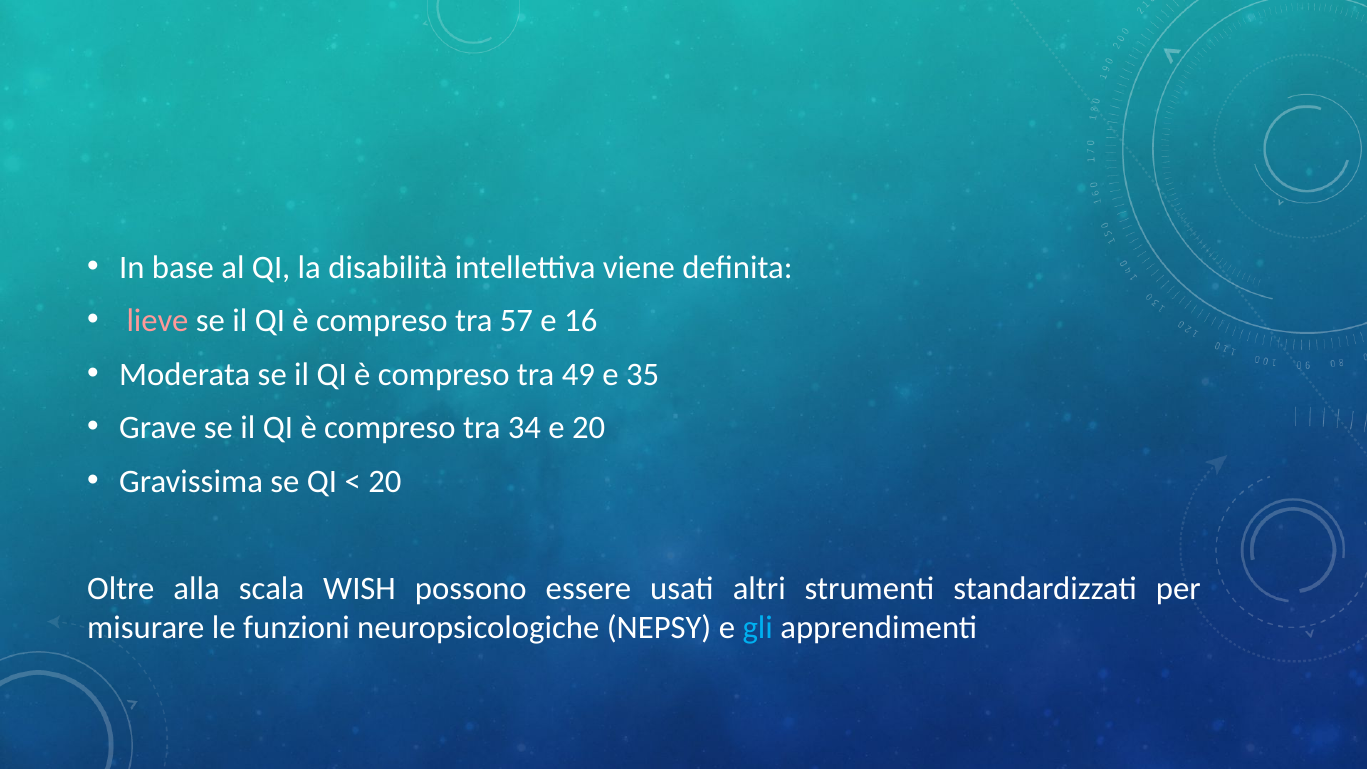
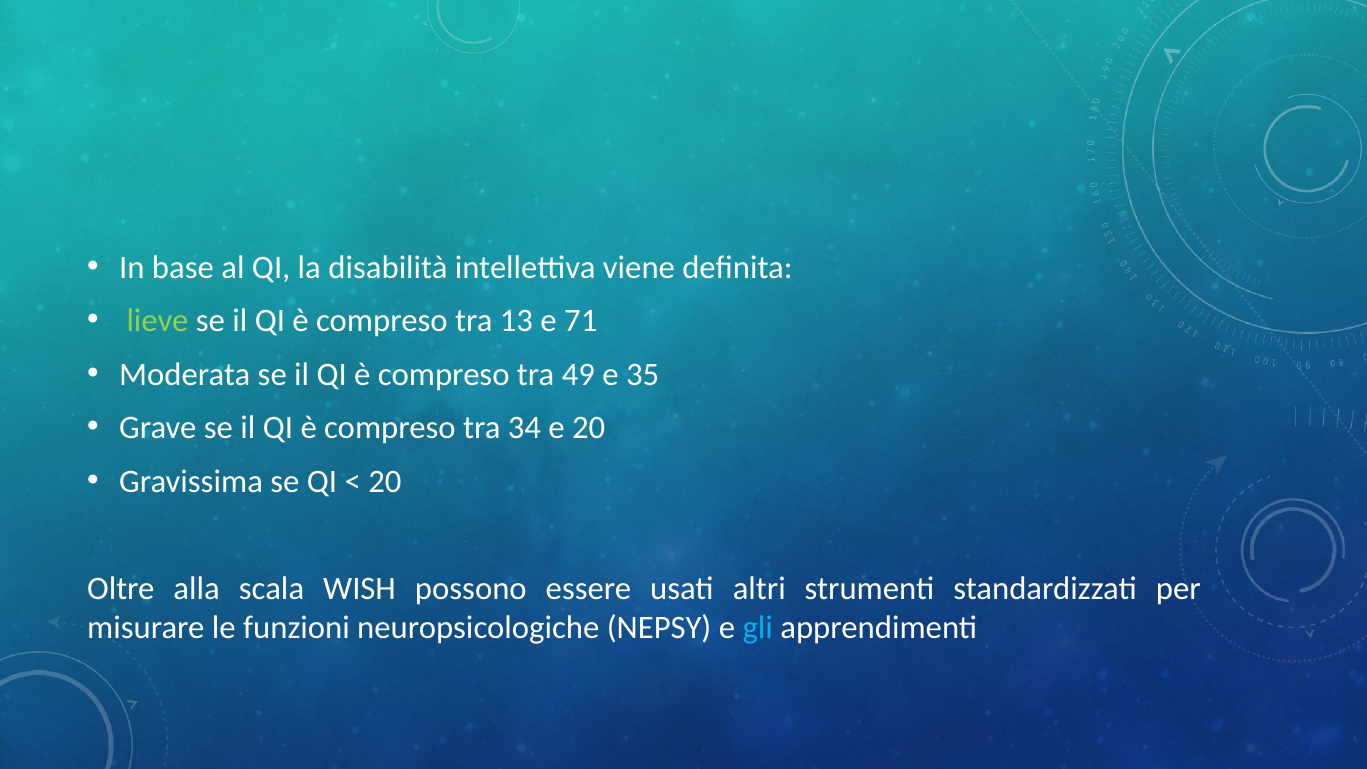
lieve colour: pink -> light green
57: 57 -> 13
16: 16 -> 71
